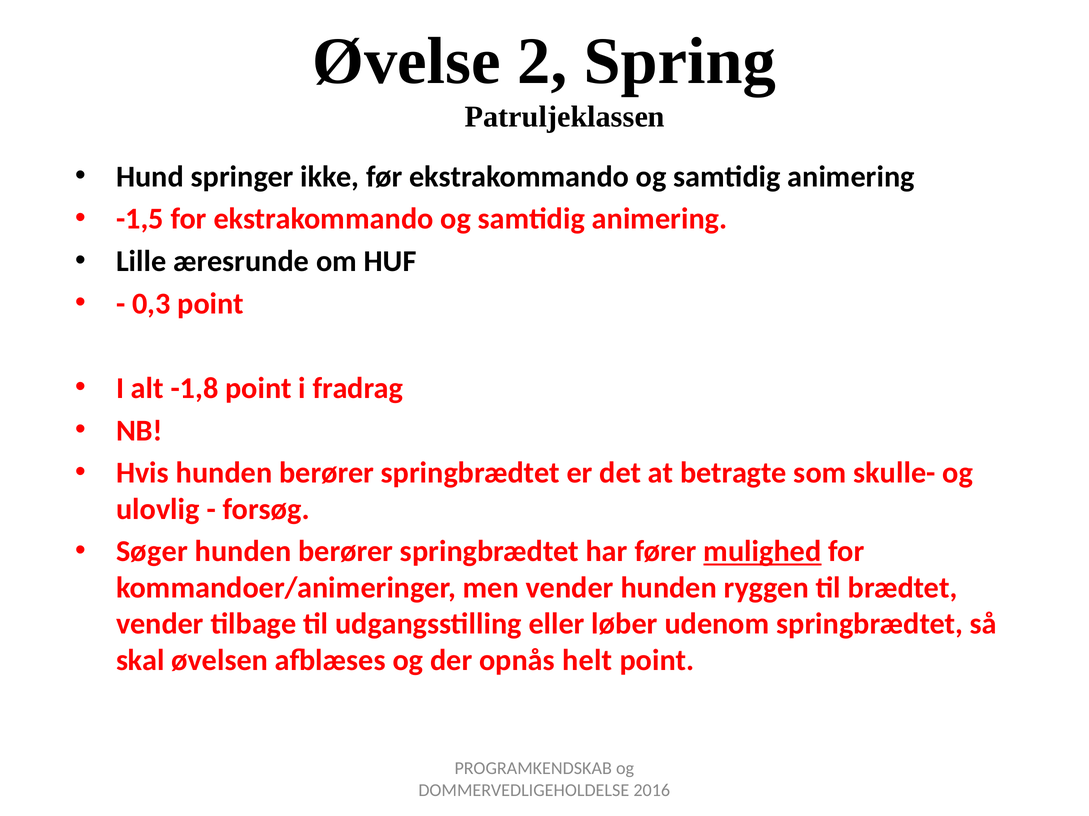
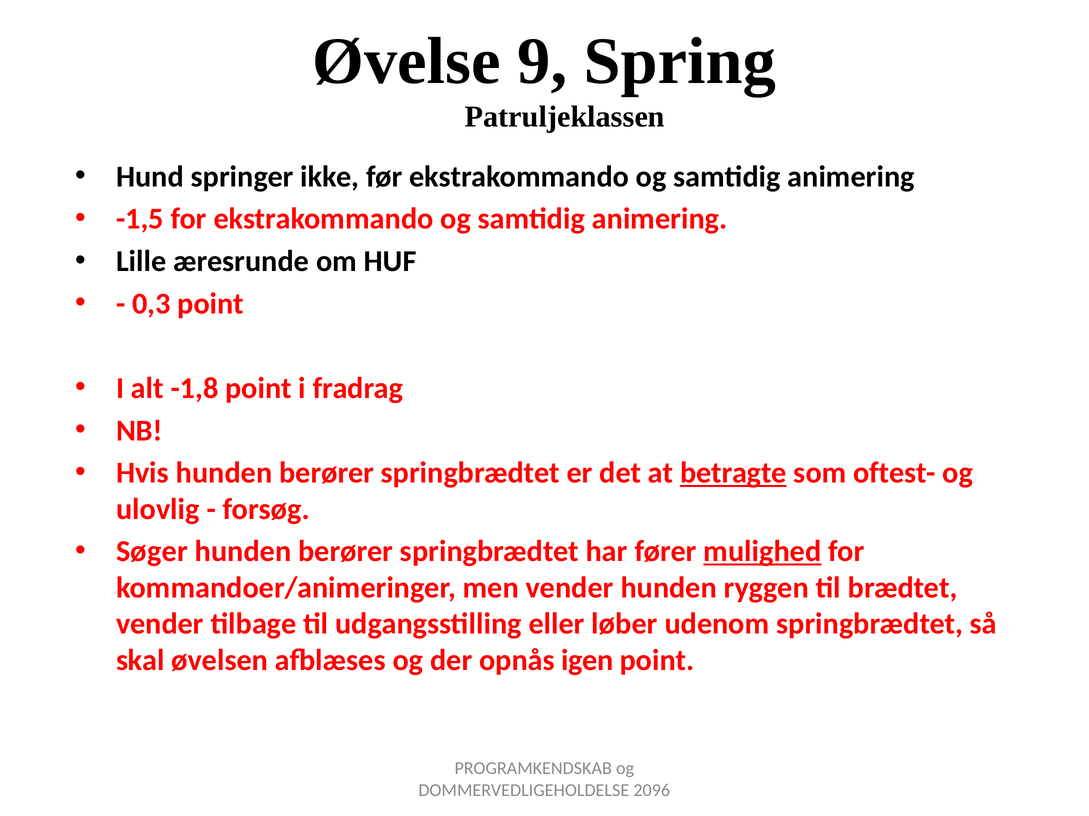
2: 2 -> 9
betragte underline: none -> present
skulle-: skulle- -> oftest-
helt: helt -> igen
2016: 2016 -> 2096
